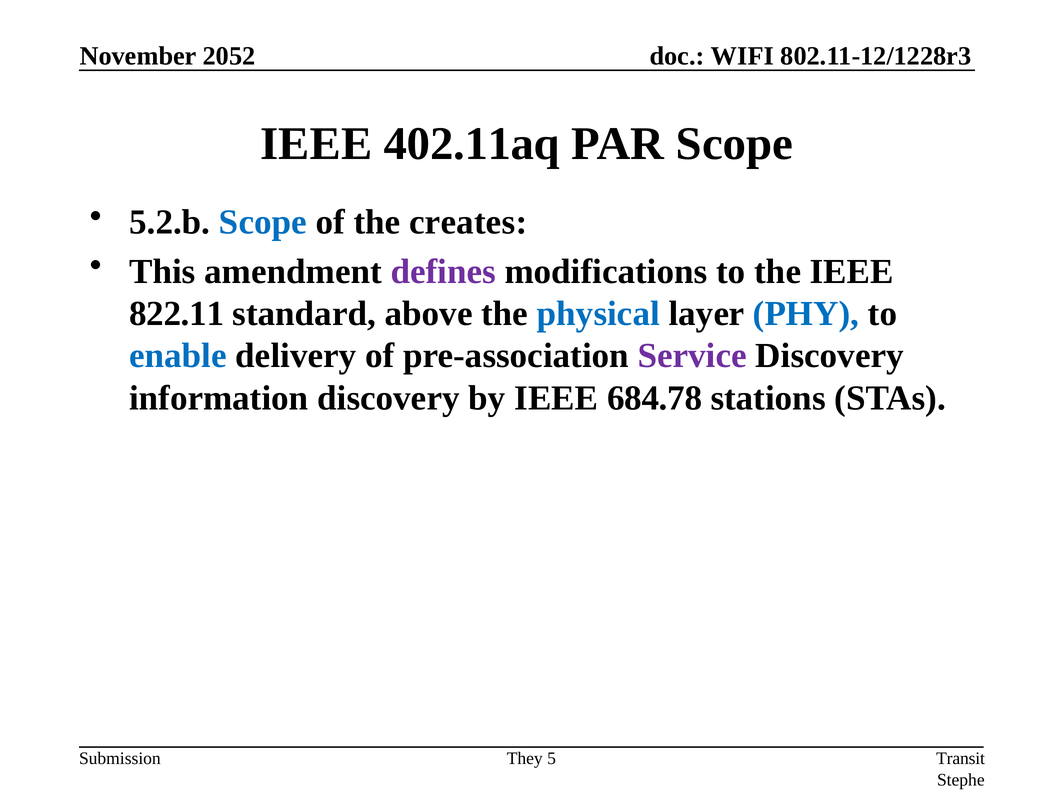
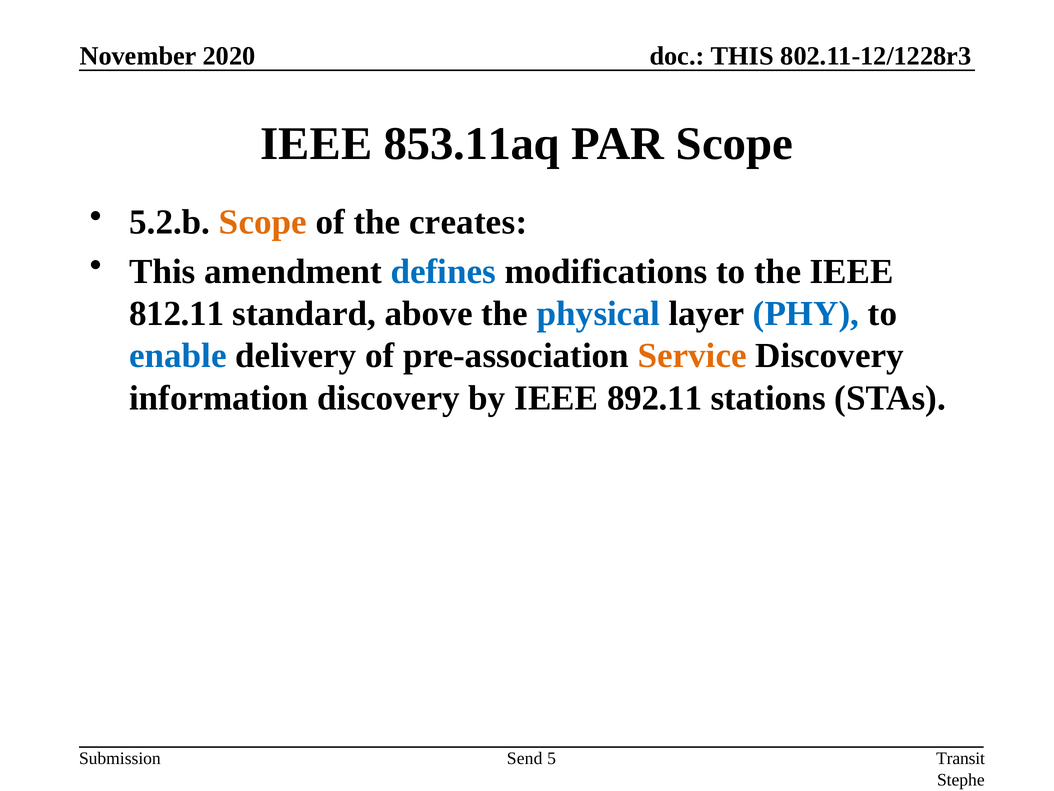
2052: 2052 -> 2020
WIFI at (742, 56): WIFI -> THIS
402.11aq: 402.11aq -> 853.11aq
Scope at (263, 222) colour: blue -> orange
defines colour: purple -> blue
822.11: 822.11 -> 812.11
Service colour: purple -> orange
684.78: 684.78 -> 892.11
They: They -> Send
